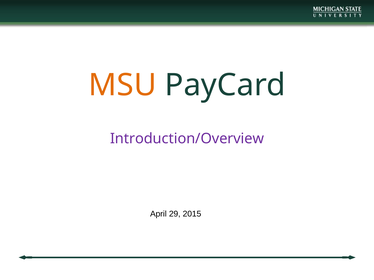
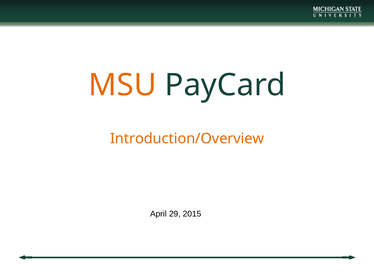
Introduction/Overview colour: purple -> orange
